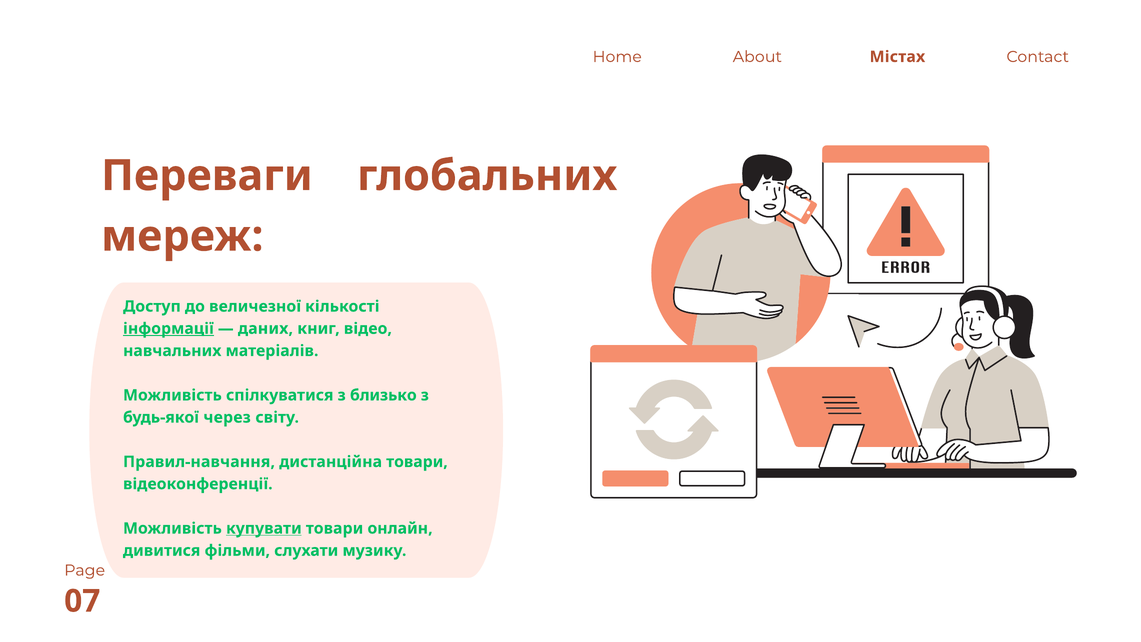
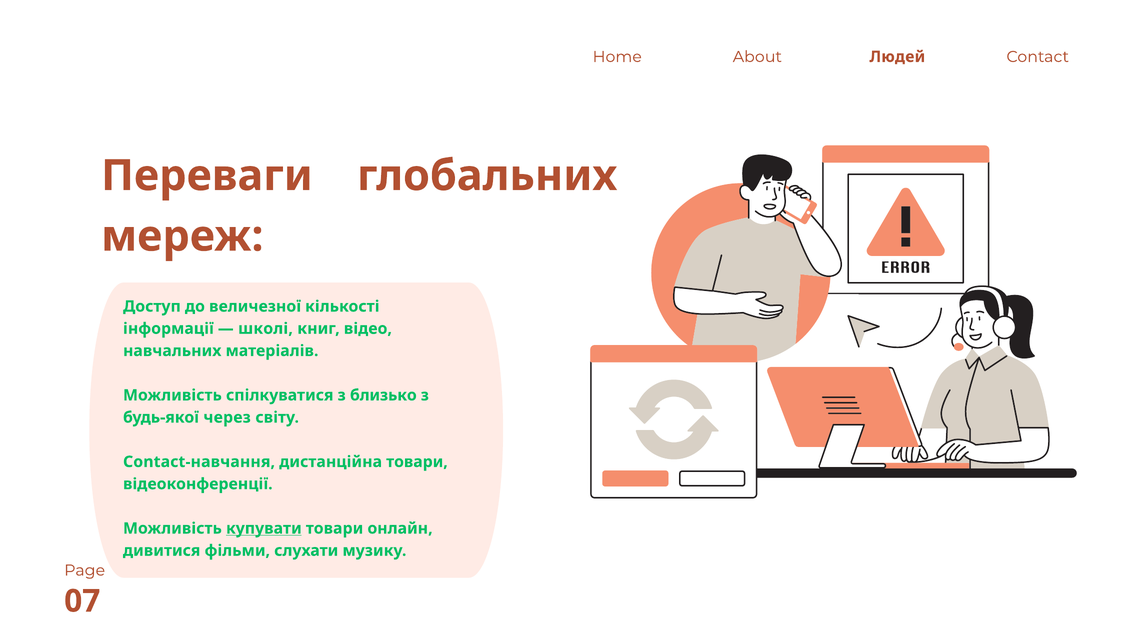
Містах: Містах -> Людей
інформації underline: present -> none
даних: даних -> школі
Правил-навчання: Правил-навчання -> Contact-навчання
